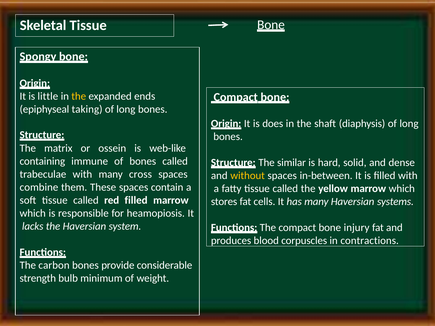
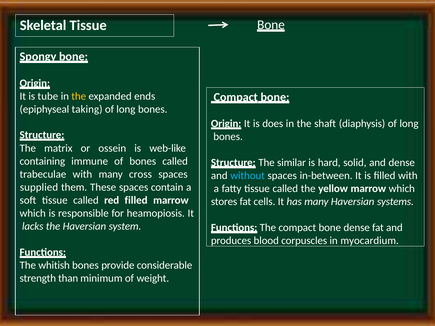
little: little -> tube
without colour: yellow -> light blue
combine: combine -> supplied
bone injury: injury -> dense
contractions: contractions -> myocardium
carbon: carbon -> whitish
bulb: bulb -> than
